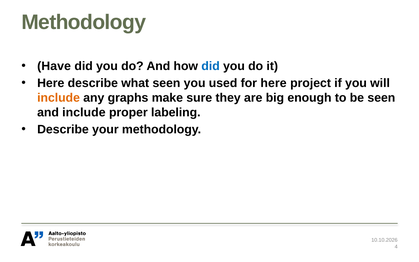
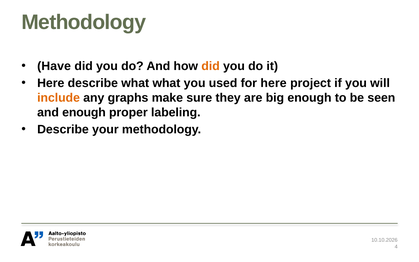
did at (211, 66) colour: blue -> orange
what seen: seen -> what
and include: include -> enough
